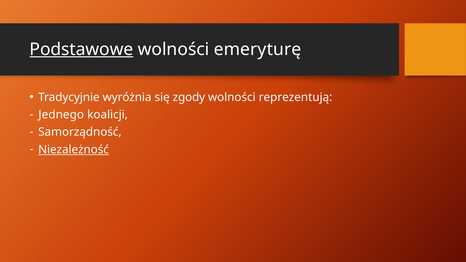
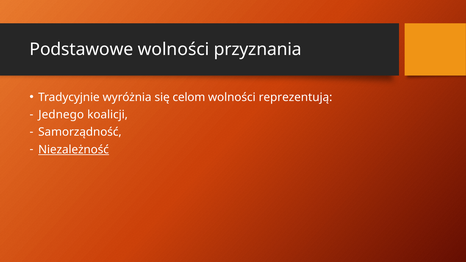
Podstawowe underline: present -> none
emeryturę: emeryturę -> przyznania
zgody: zgody -> celom
